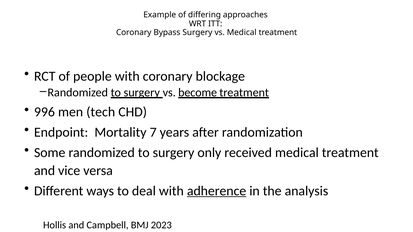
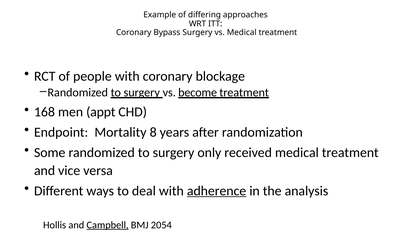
996: 996 -> 168
tech: tech -> appt
7: 7 -> 8
Campbell underline: none -> present
2023: 2023 -> 2054
